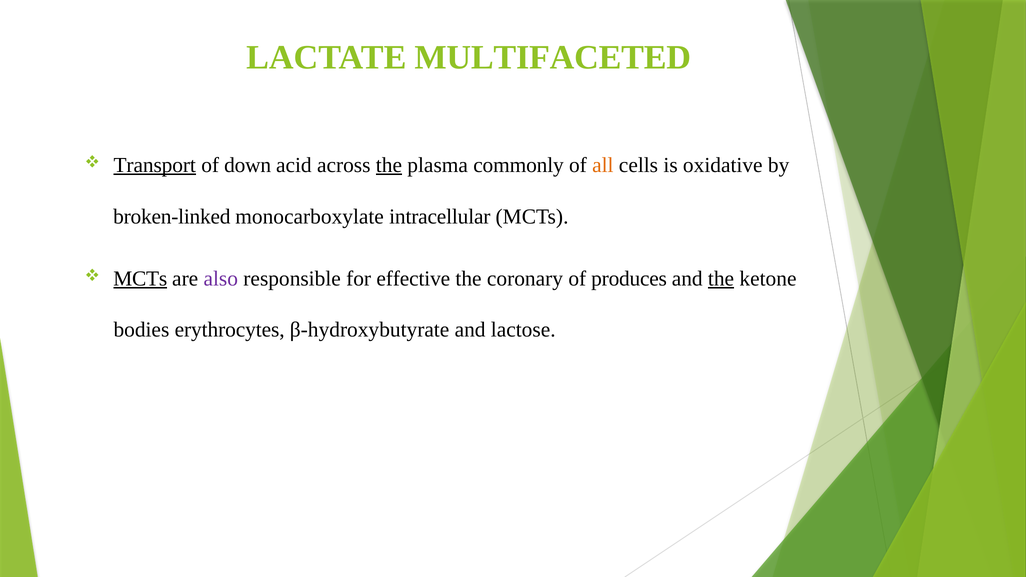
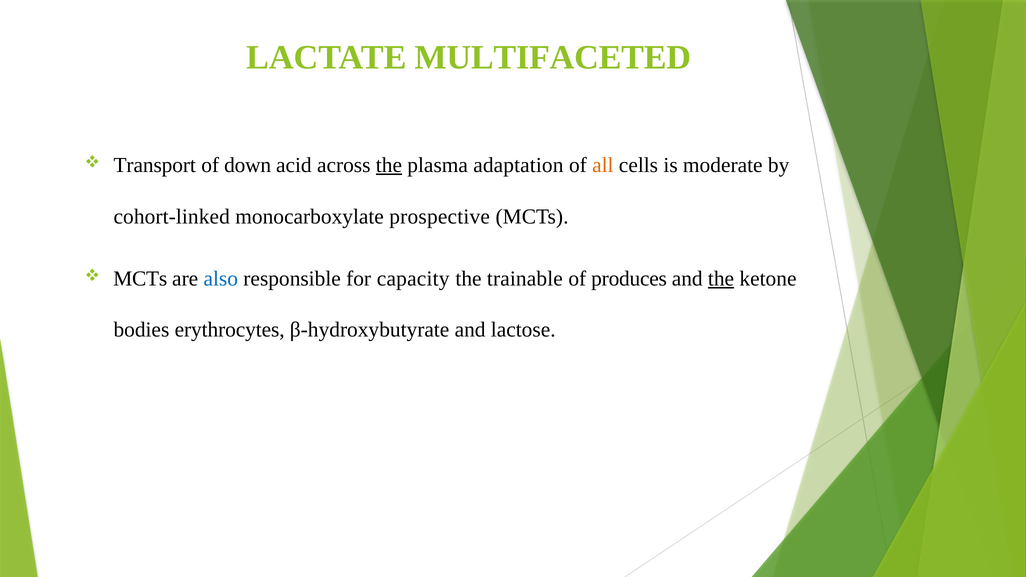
Transport underline: present -> none
commonly: commonly -> adaptation
oxidative: oxidative -> moderate
broken-linked: broken-linked -> cohort-linked
intracellular: intracellular -> prospective
MCTs at (140, 279) underline: present -> none
also colour: purple -> blue
effective: effective -> capacity
coronary: coronary -> trainable
